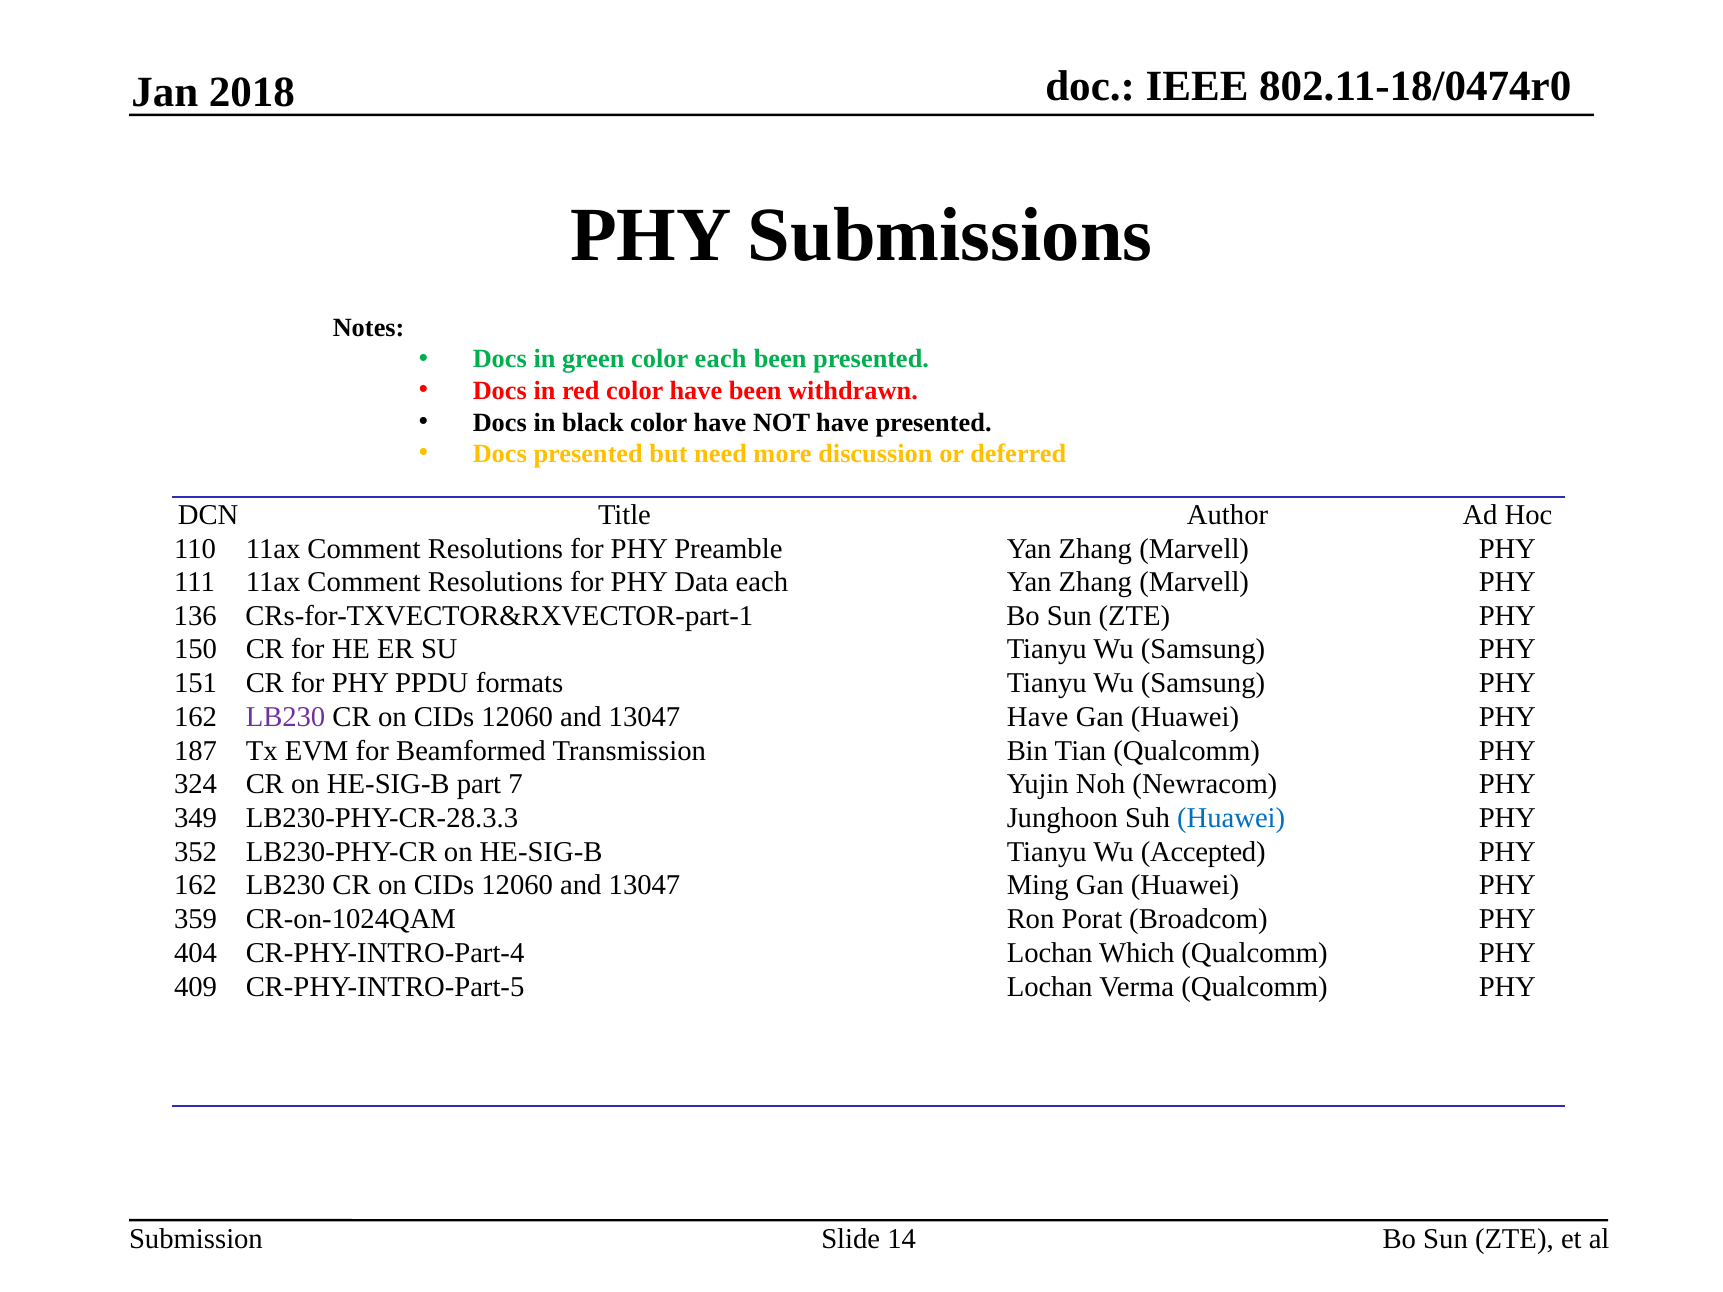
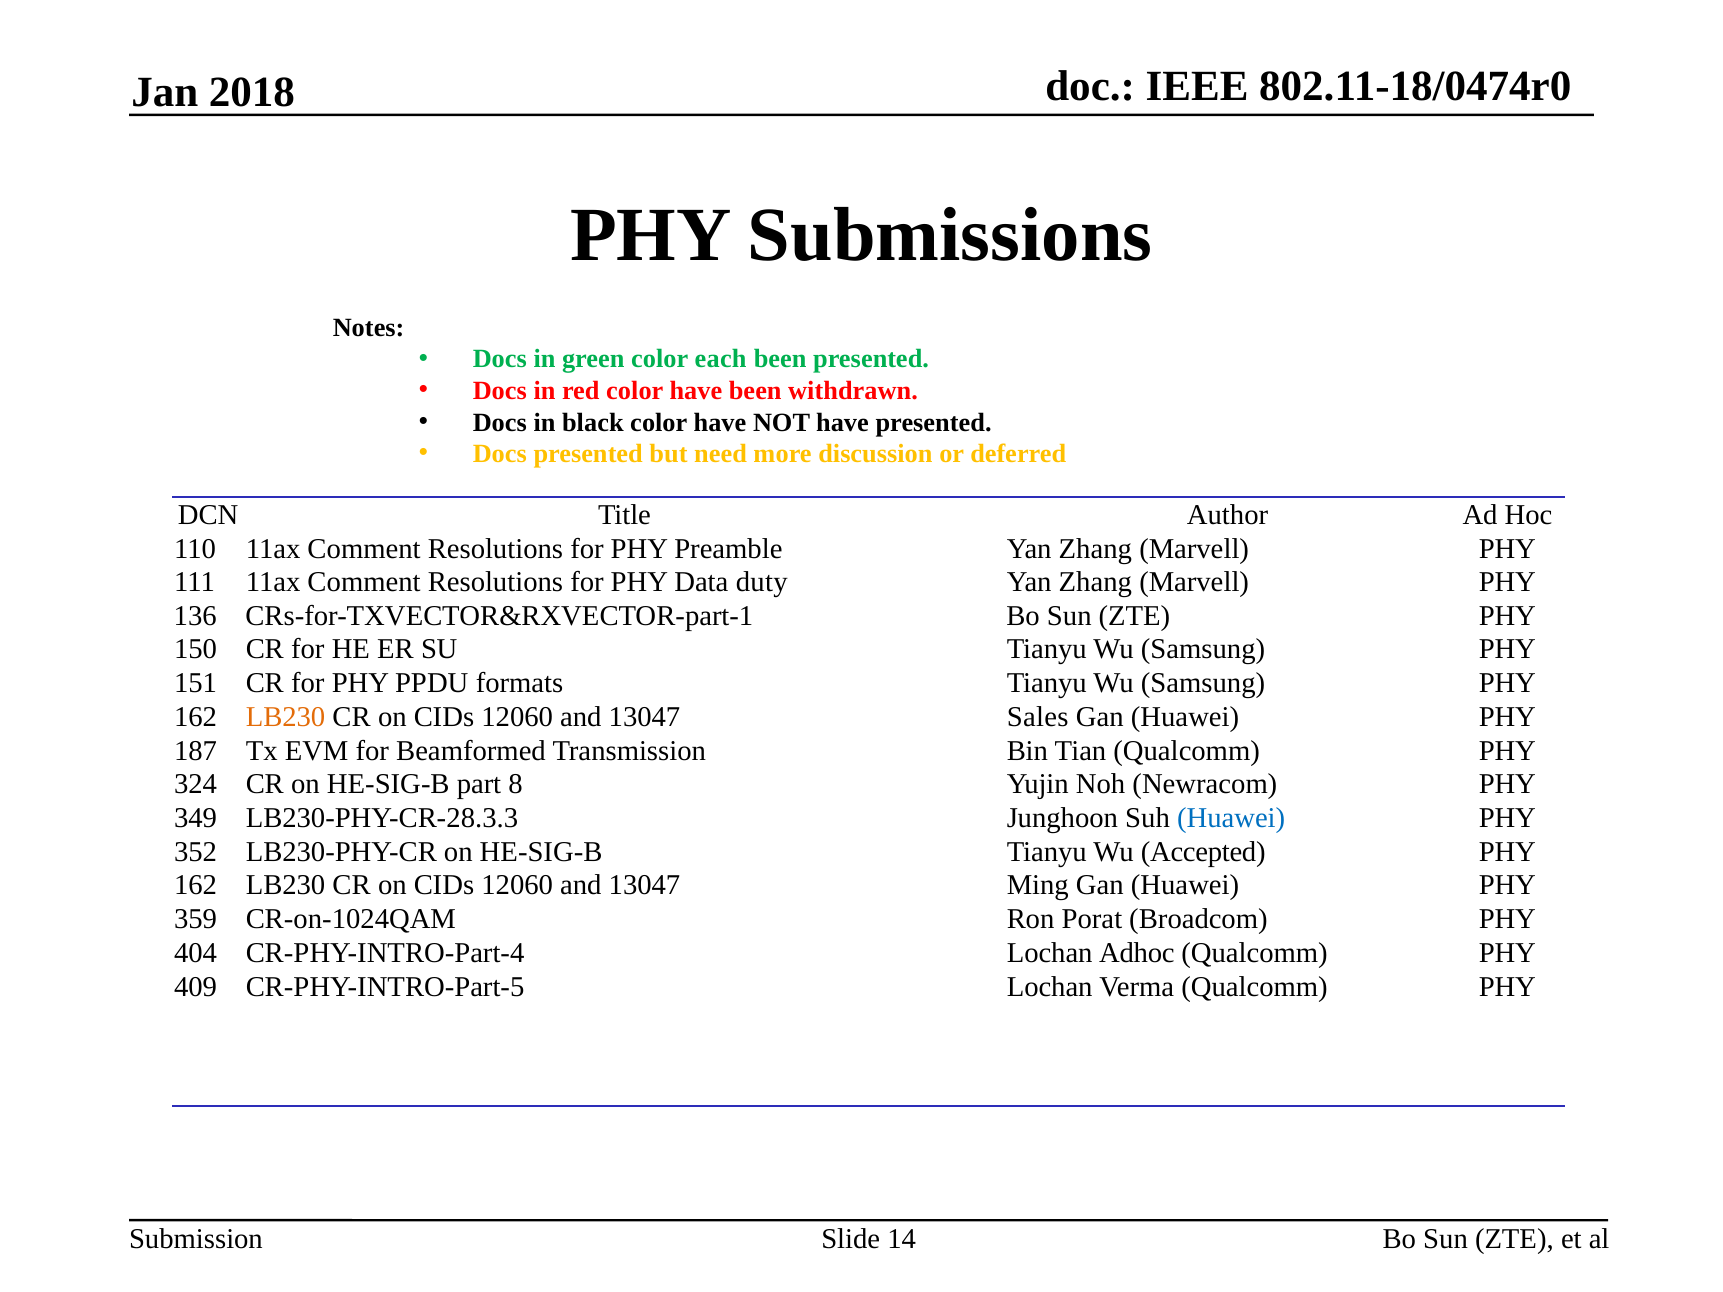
Data each: each -> duty
LB230 at (286, 717) colour: purple -> orange
13047 Have: Have -> Sales
7: 7 -> 8
Which: Which -> Adhoc
